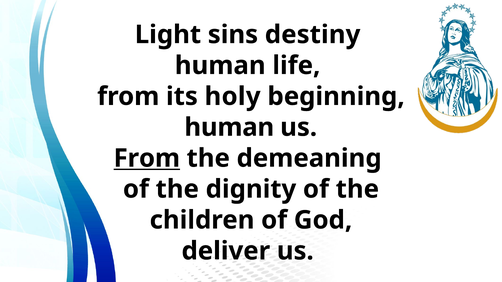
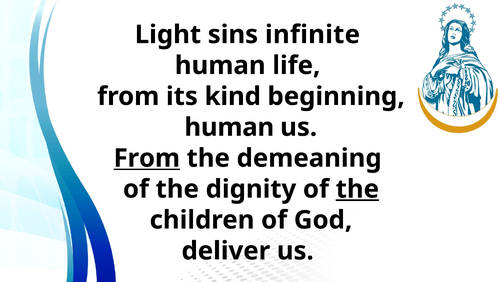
destiny: destiny -> infinite
holy: holy -> kind
the at (357, 189) underline: none -> present
